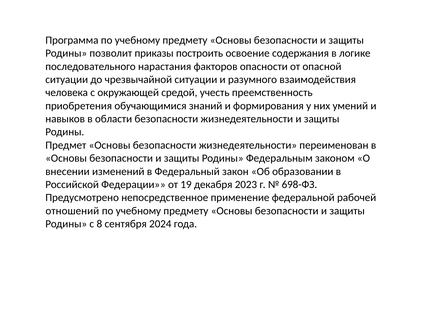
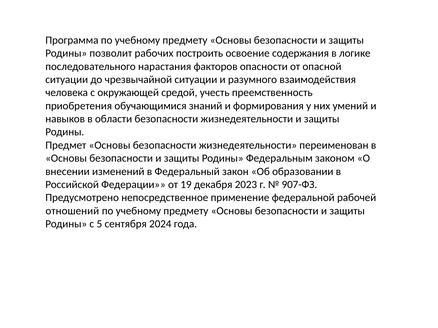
приказы: приказы -> рабочих
698-ФЗ: 698-ФЗ -> 907-ФЗ
8: 8 -> 5
